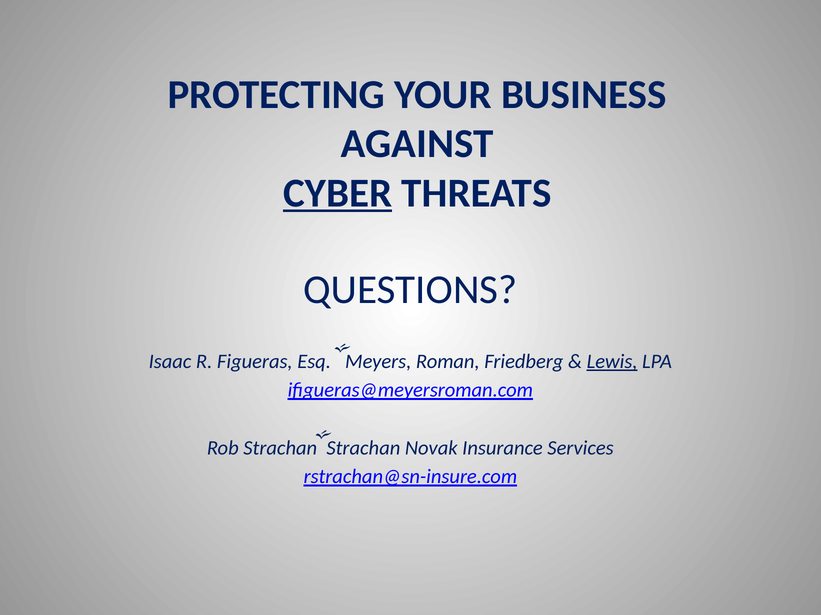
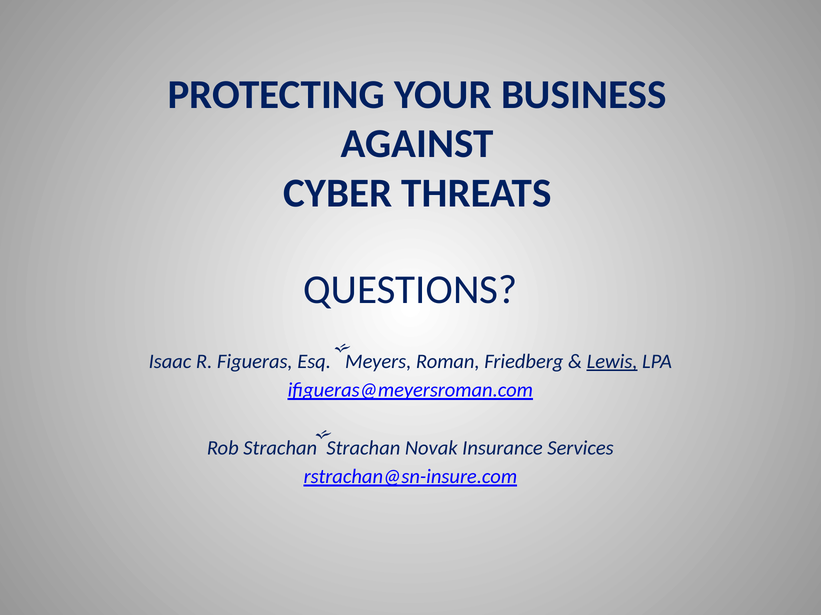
CYBER underline: present -> none
